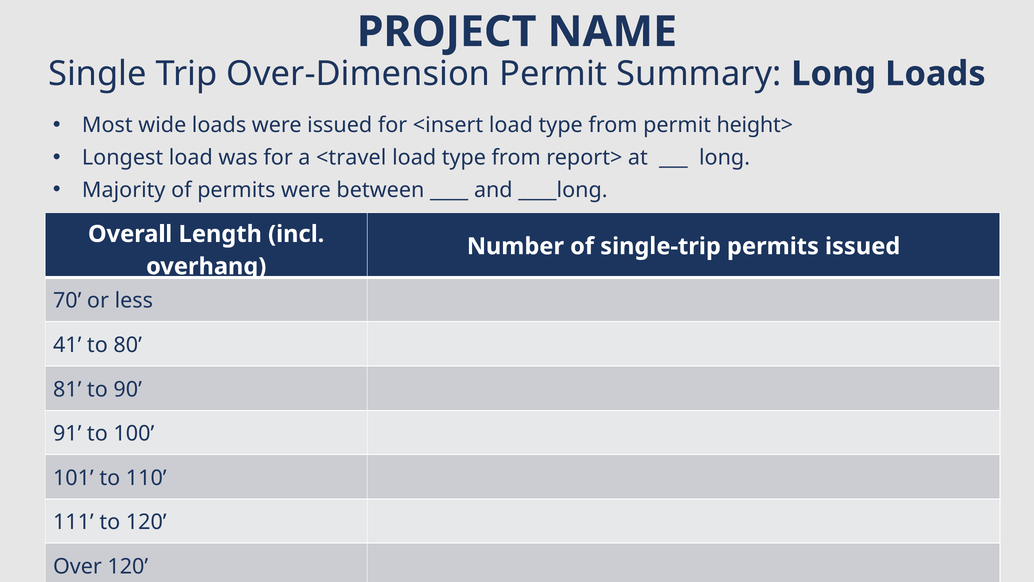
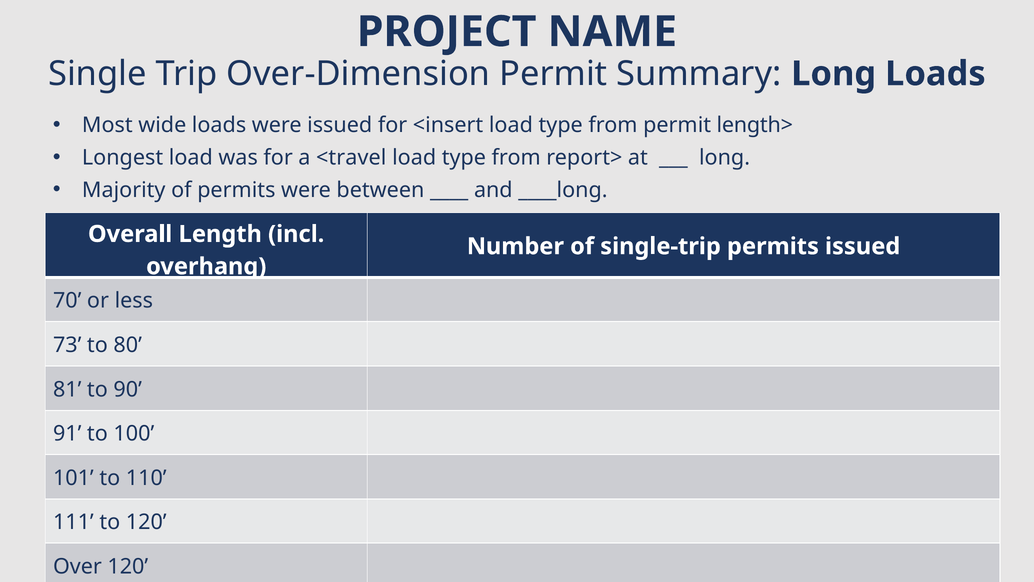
height>: height> -> length>
41: 41 -> 73
